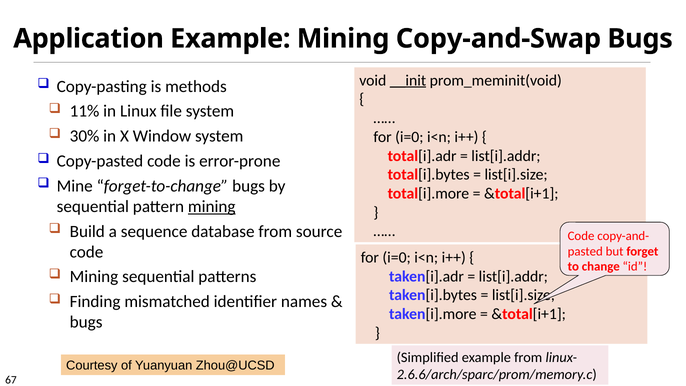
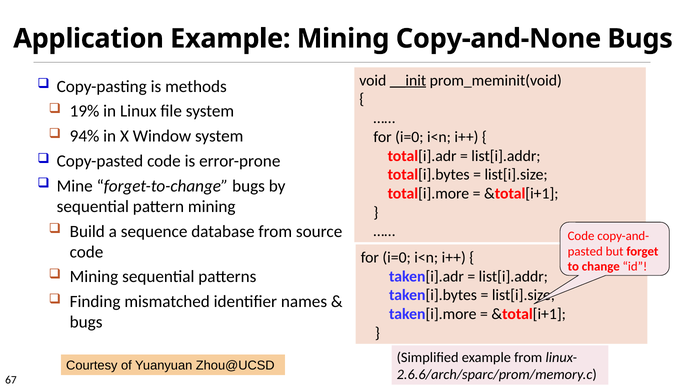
Copy-and-Swap: Copy-and-Swap -> Copy-and-None
11%: 11% -> 19%
30%: 30% -> 94%
mining at (212, 206) underline: present -> none
